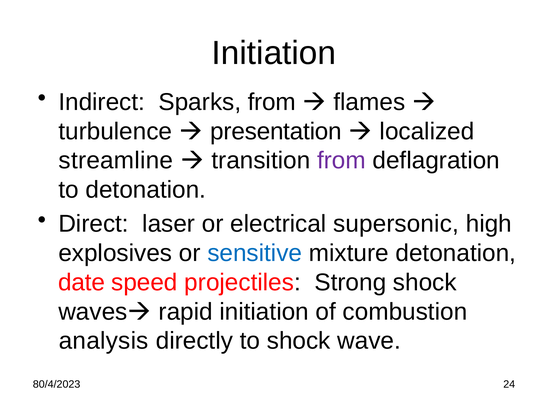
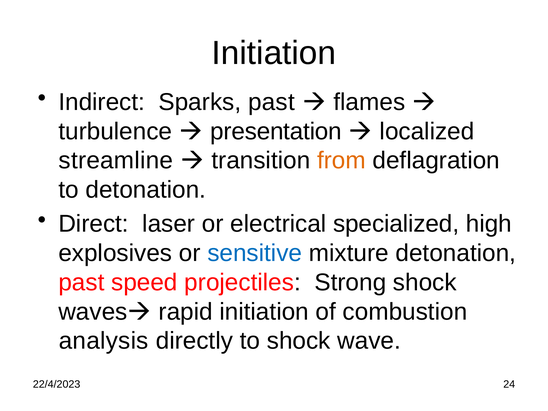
Sparks from: from -> past
from at (341, 161) colour: purple -> orange
supersonic: supersonic -> specialized
date at (82, 282): date -> past
80/4/2023: 80/4/2023 -> 22/4/2023
